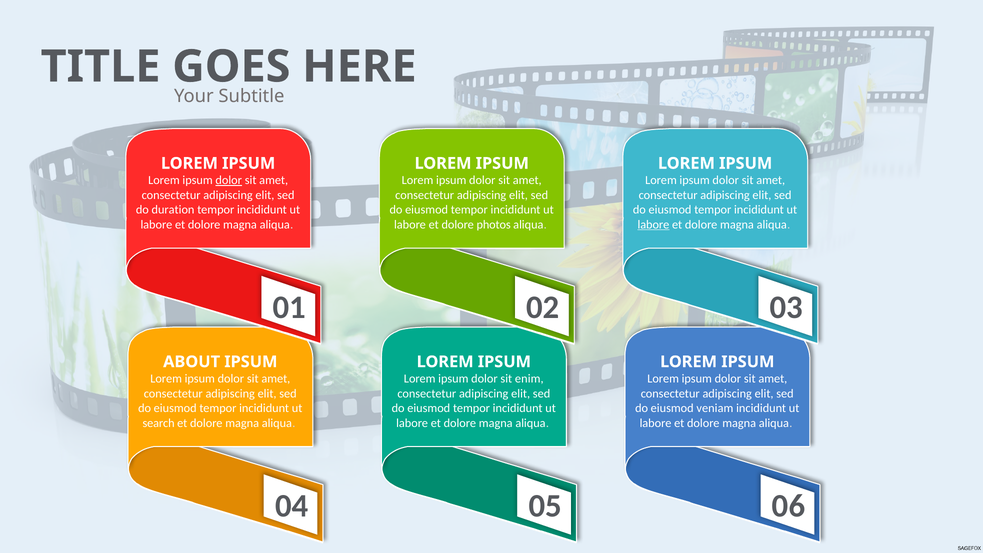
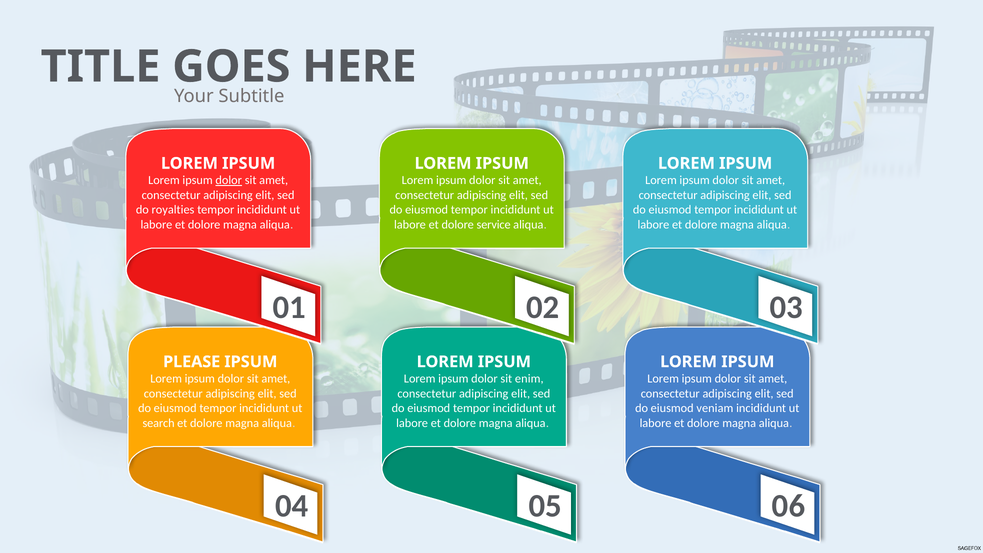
duration: duration -> royalties
photos: photos -> service
labore at (653, 224) underline: present -> none
ABOUT: ABOUT -> PLEASE
